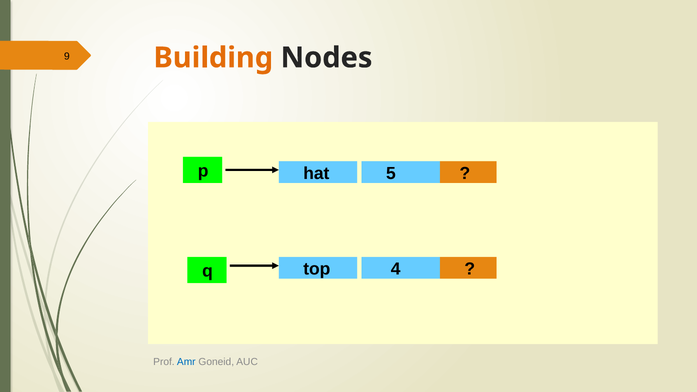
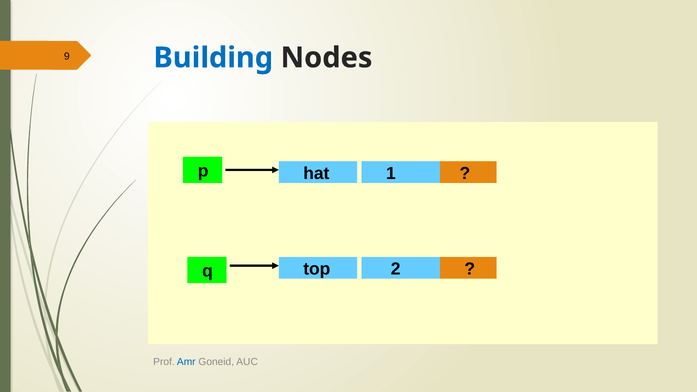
Building colour: orange -> blue
5: 5 -> 1
4: 4 -> 2
